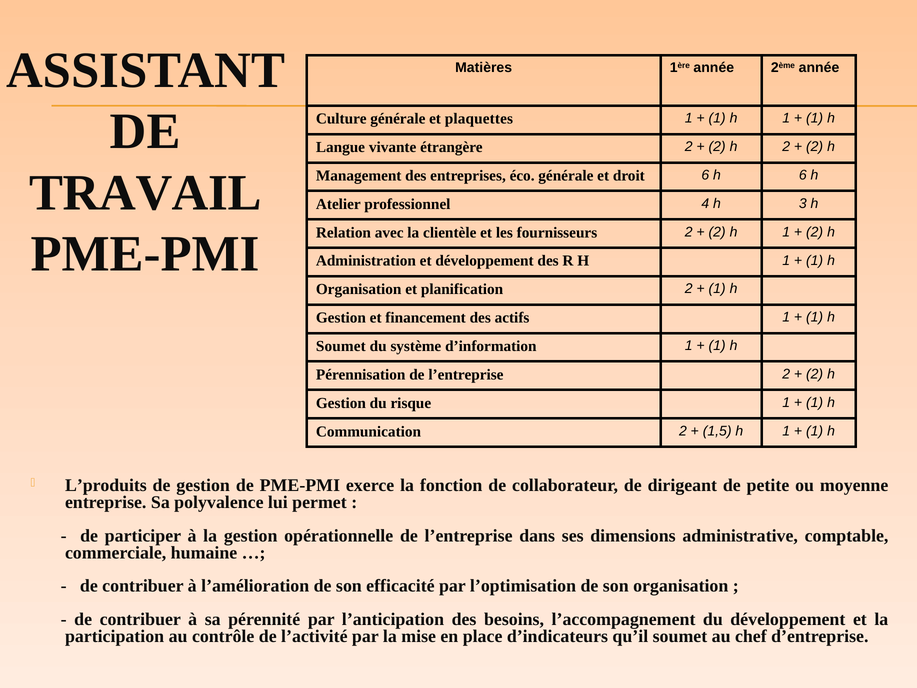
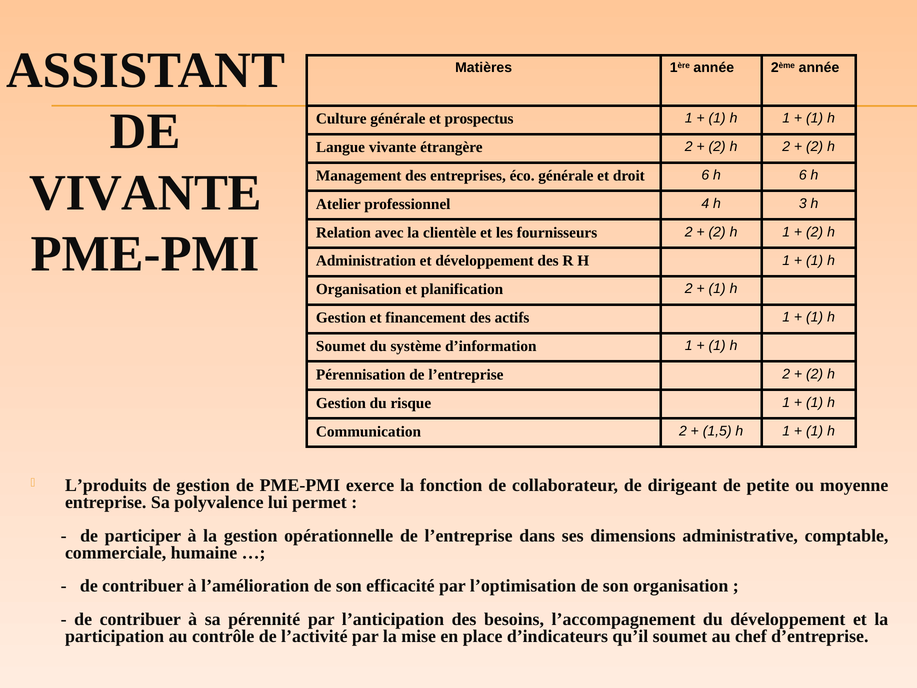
plaquettes: plaquettes -> prospectus
TRAVAIL at (145, 193): TRAVAIL -> VIVANTE
